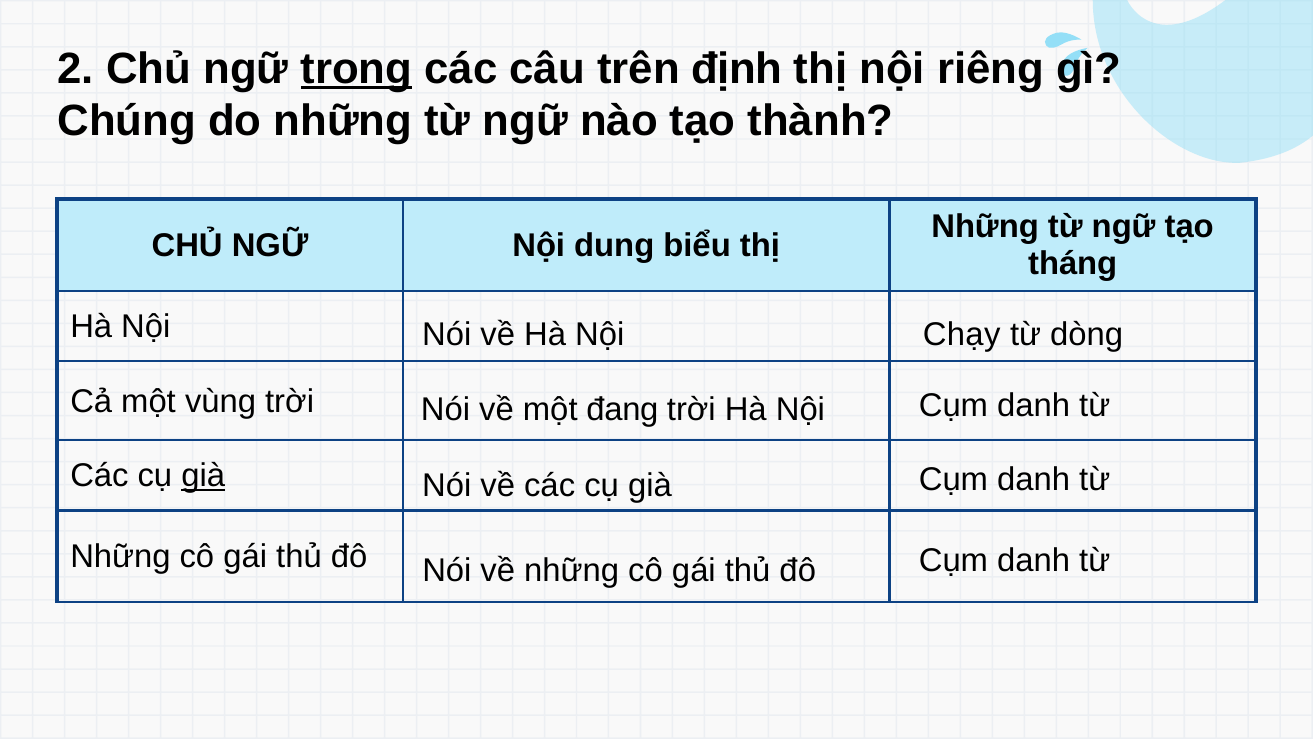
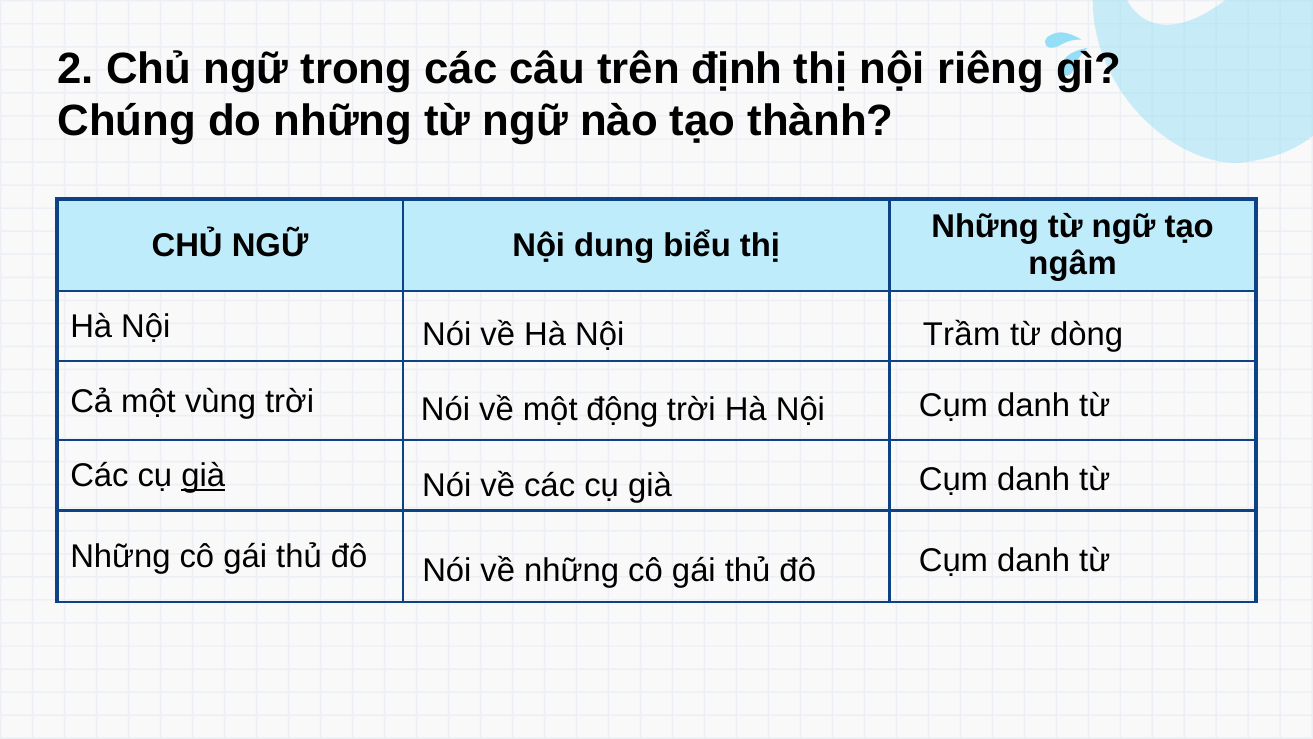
trong underline: present -> none
tháng: tháng -> ngâm
Chạy: Chạy -> Trầm
đang: đang -> động
